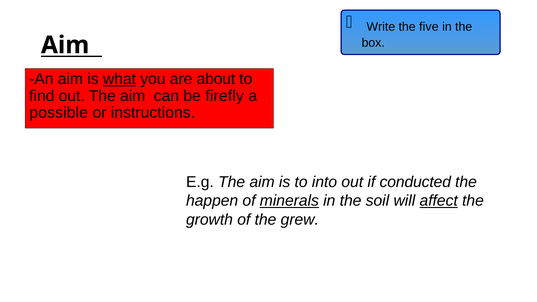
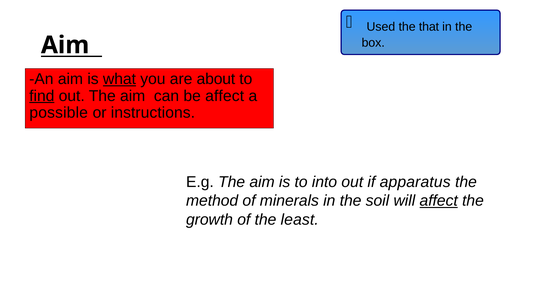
Write: Write -> Used
five: five -> that
find underline: none -> present
be firefly: firefly -> affect
conducted: conducted -> apparatus
happen: happen -> method
minerals underline: present -> none
grew: grew -> least
